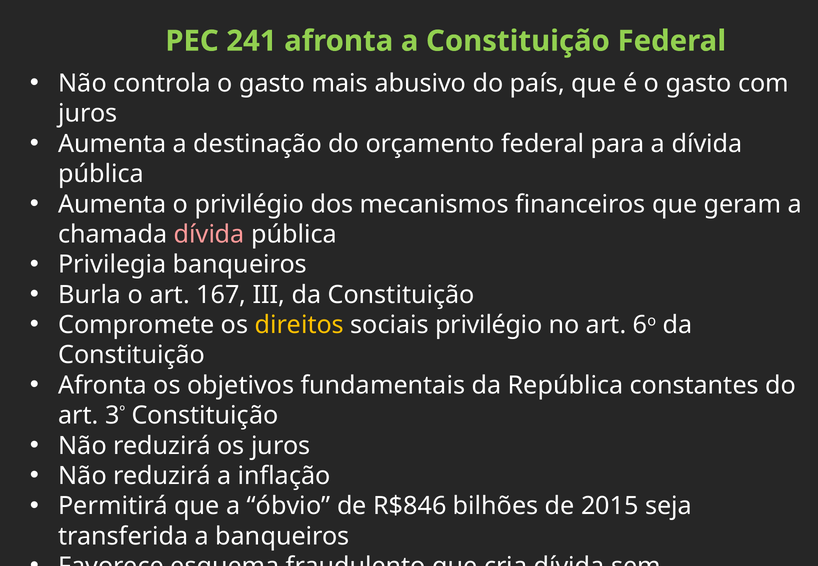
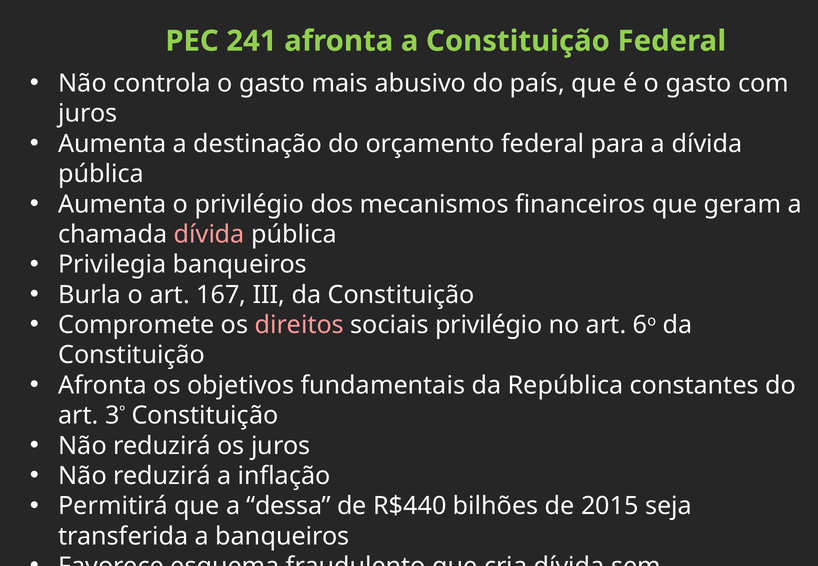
direitos colour: yellow -> pink
óbvio: óbvio -> dessa
R$846: R$846 -> R$440
